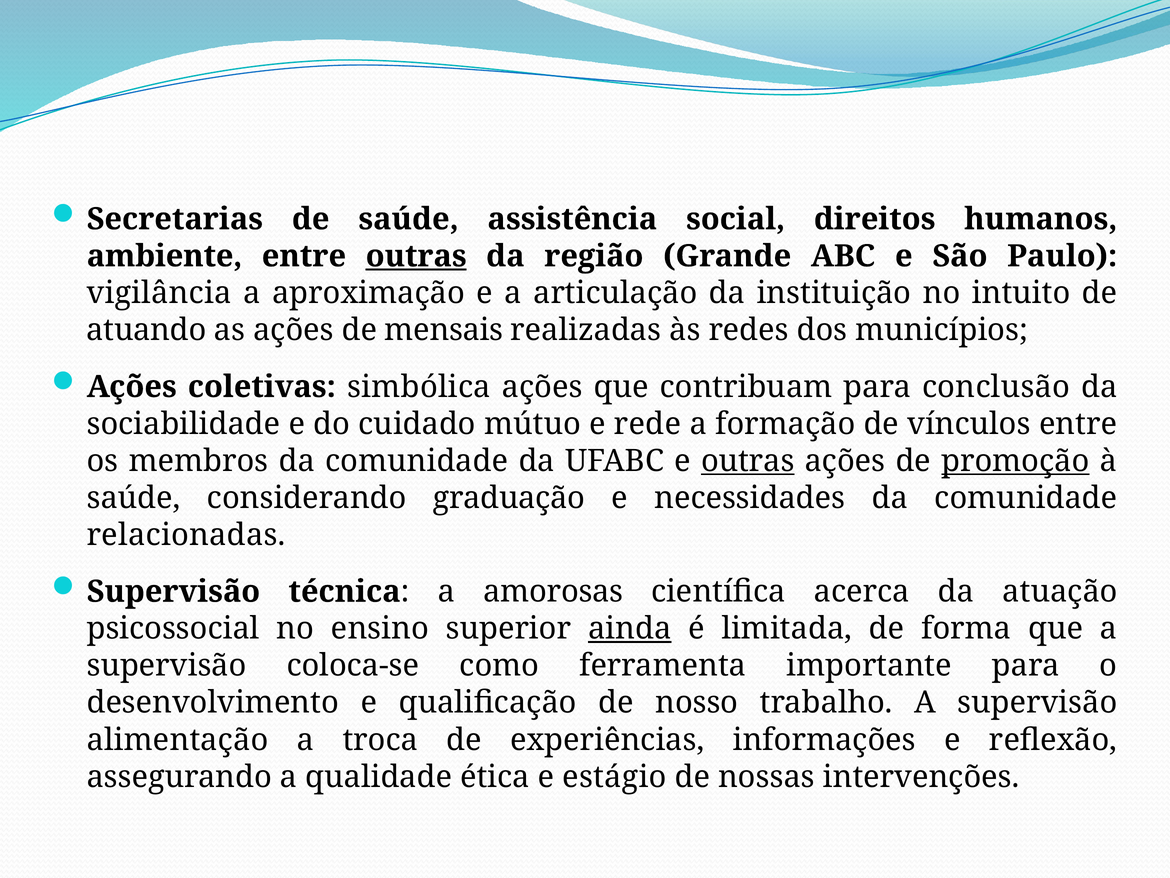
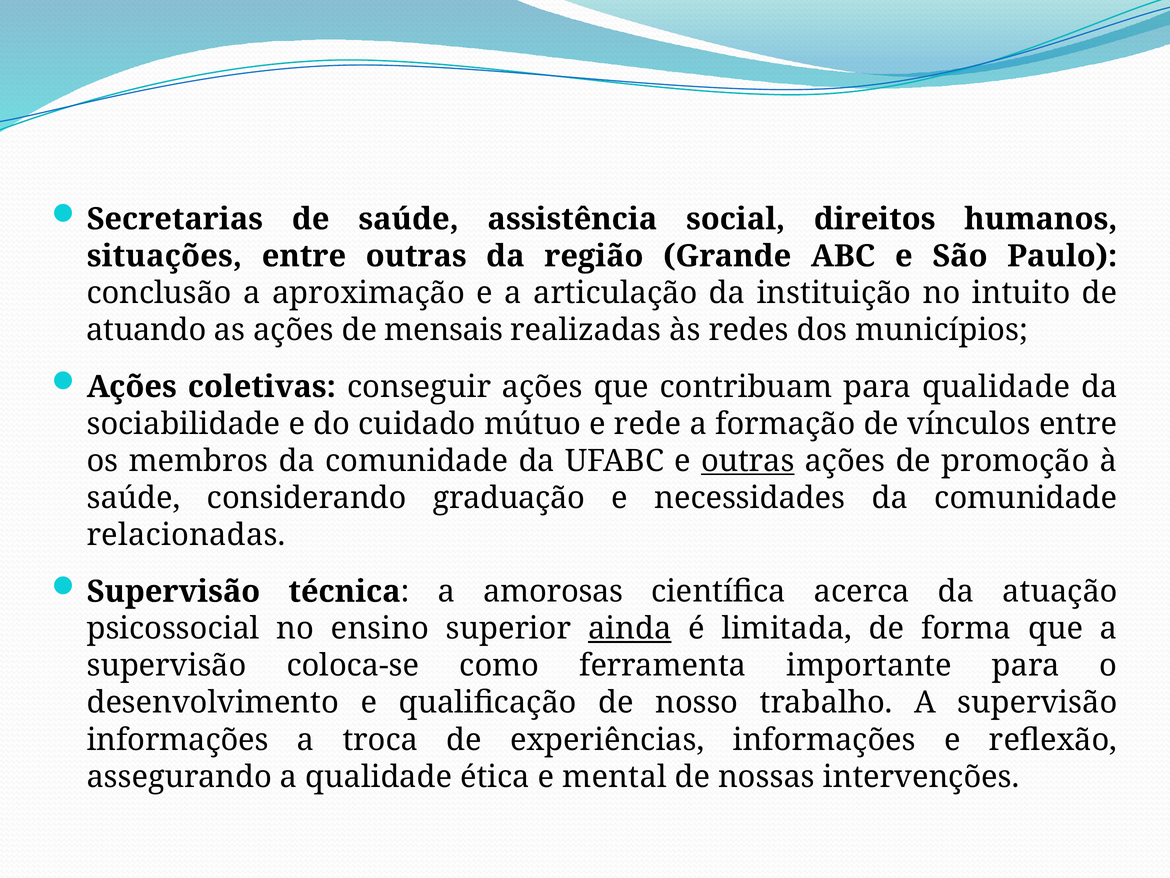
ambiente: ambiente -> situações
outras at (416, 256) underline: present -> none
vigilância: vigilância -> conclusão
simbólica: simbólica -> conseguir
para conclusão: conclusão -> qualidade
promoção underline: present -> none
alimentação at (178, 739): alimentação -> informações
estágio: estágio -> mental
